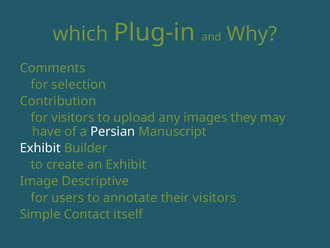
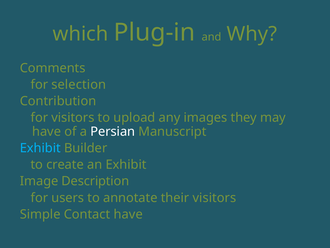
Exhibit at (40, 148) colour: white -> light blue
Descriptive: Descriptive -> Description
Contact itself: itself -> have
